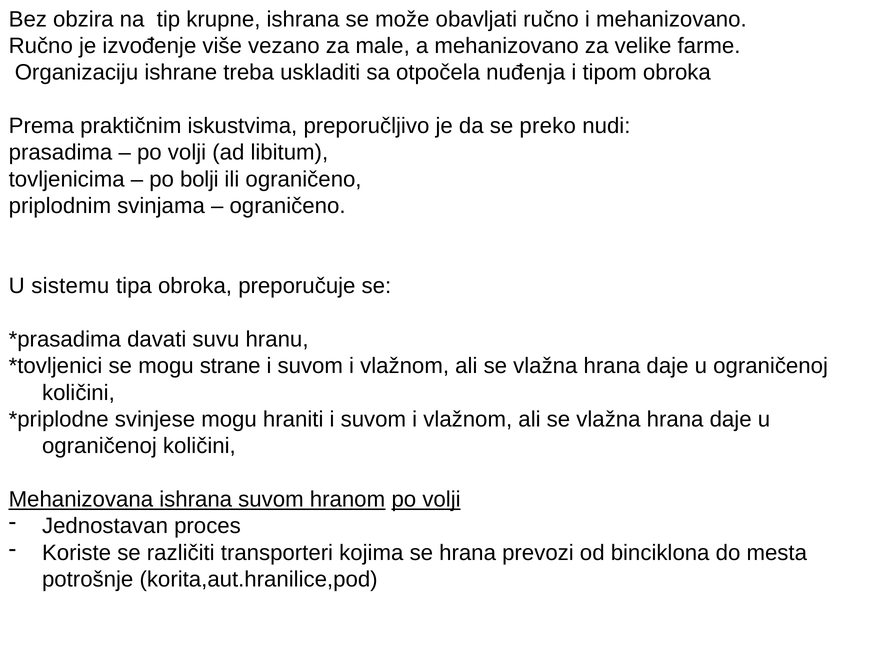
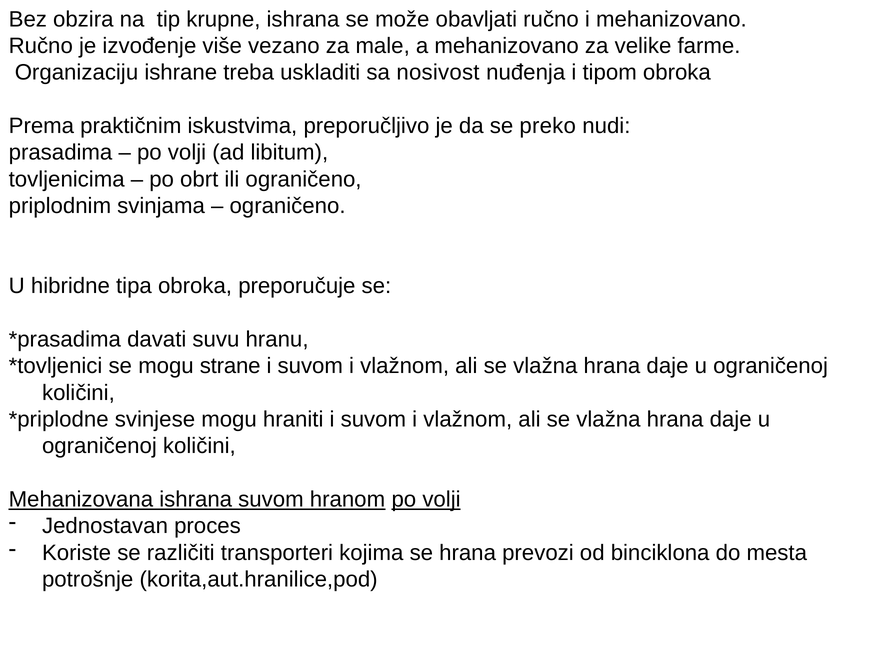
otpočela: otpočela -> nosivost
bolji: bolji -> obrt
sistemu: sistemu -> hibridne
